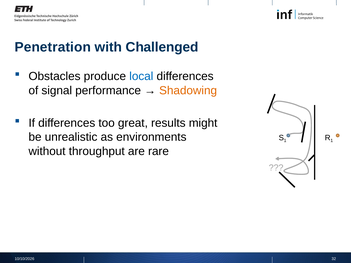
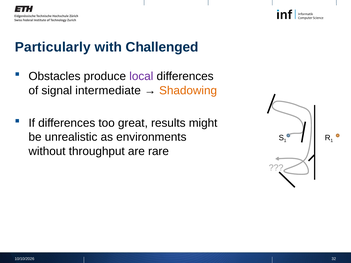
Penetration: Penetration -> Particularly
local colour: blue -> purple
performance: performance -> intermediate
